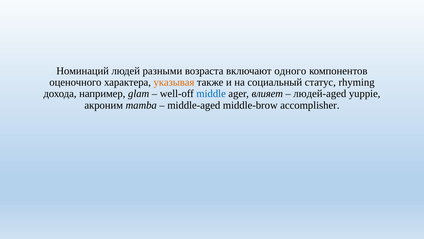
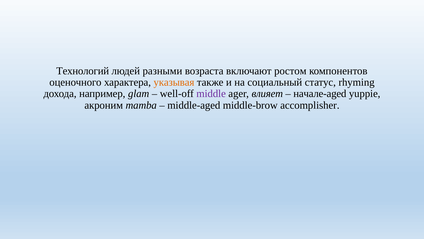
Номинаций: Номинаций -> Технологий
одного: одного -> ростом
middle colour: blue -> purple
людей-aged: людей-aged -> начале-aged
